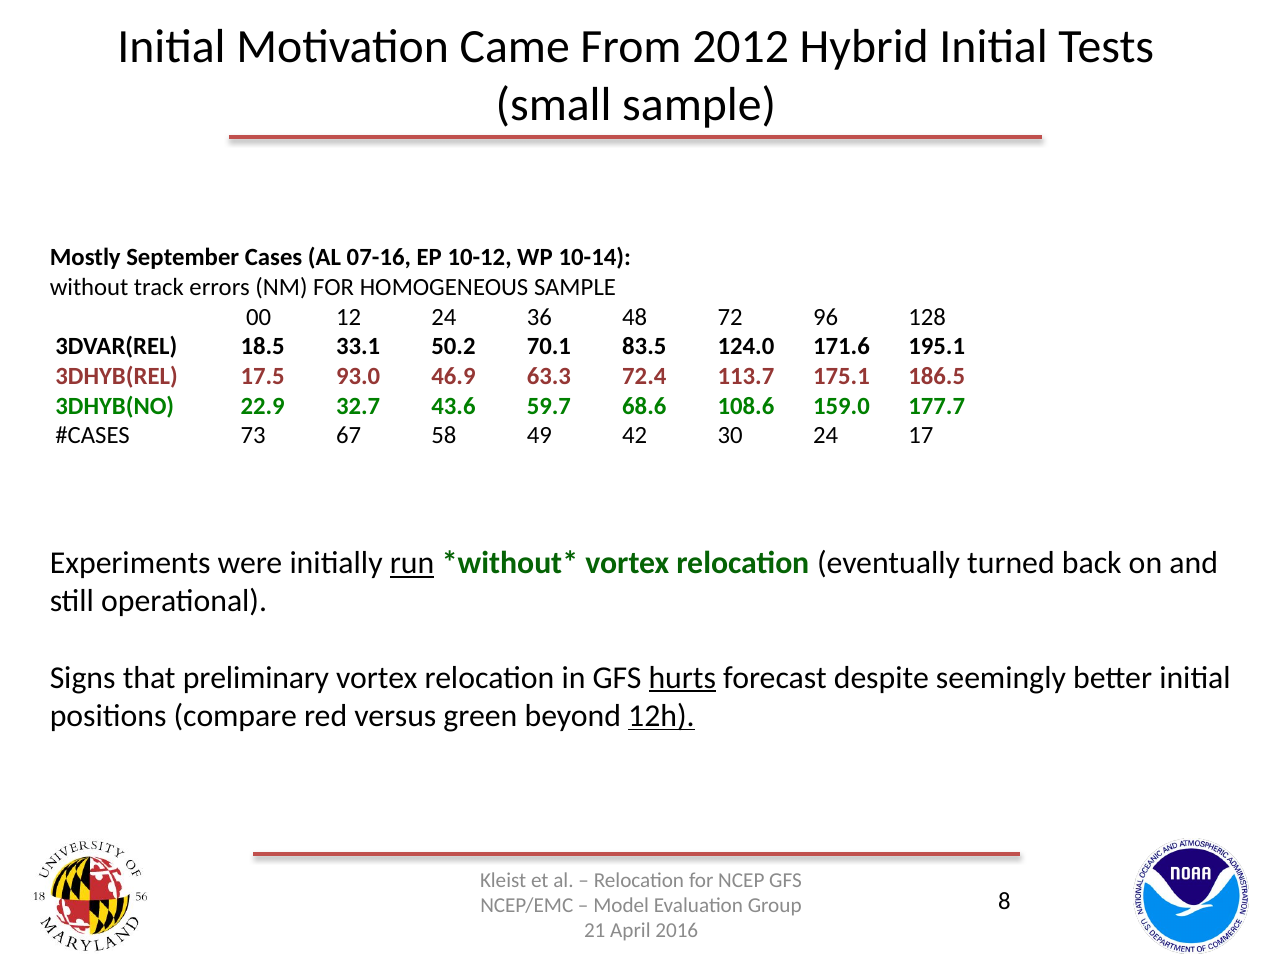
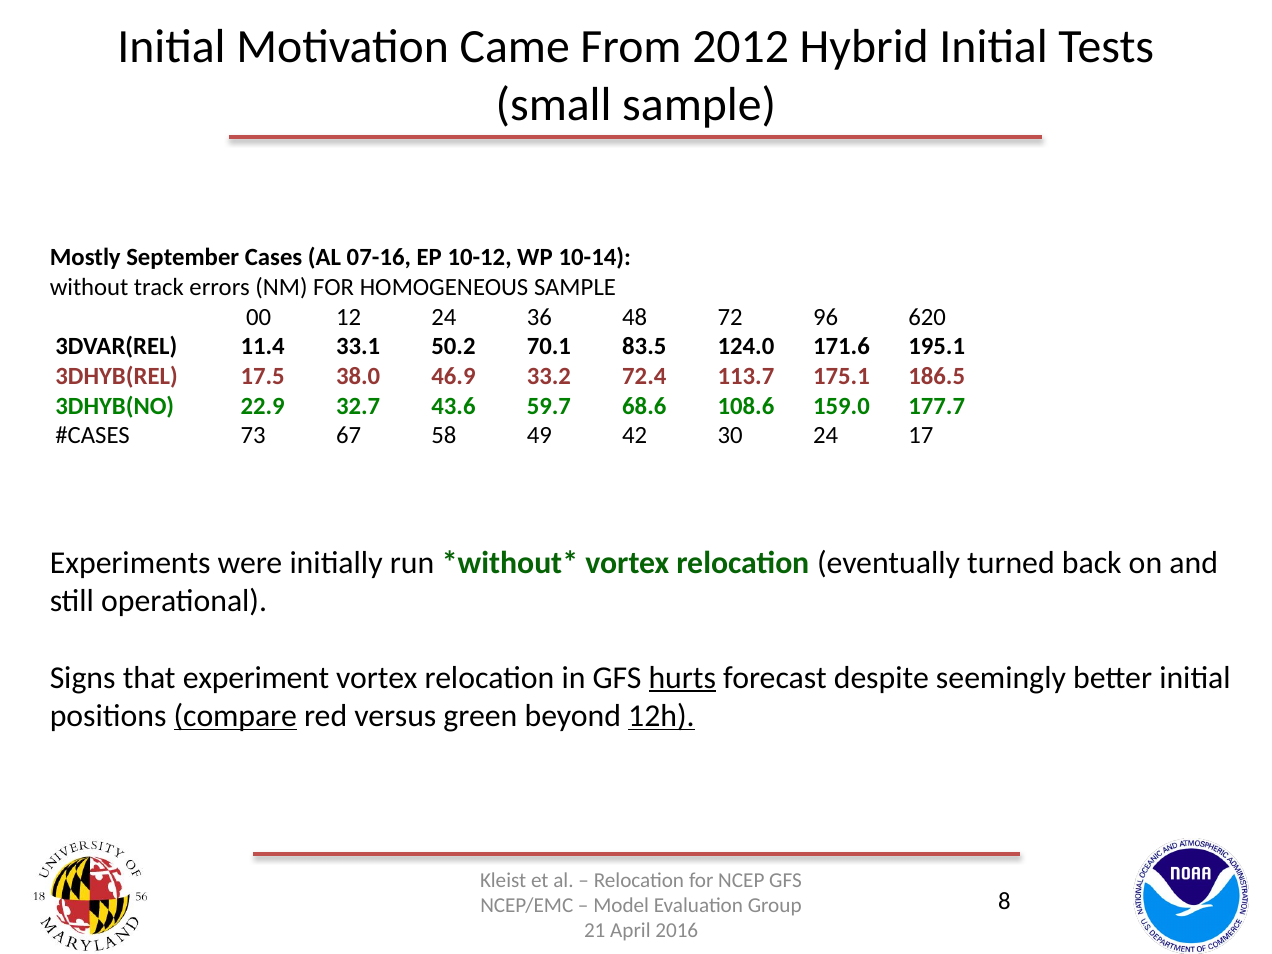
128: 128 -> 620
18.5: 18.5 -> 11.4
93.0: 93.0 -> 38.0
63.3: 63.3 -> 33.2
run underline: present -> none
preliminary: preliminary -> experiment
compare underline: none -> present
